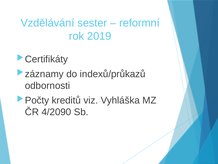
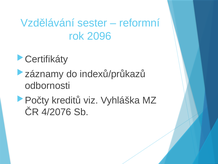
2019: 2019 -> 2096
4/2090: 4/2090 -> 4/2076
